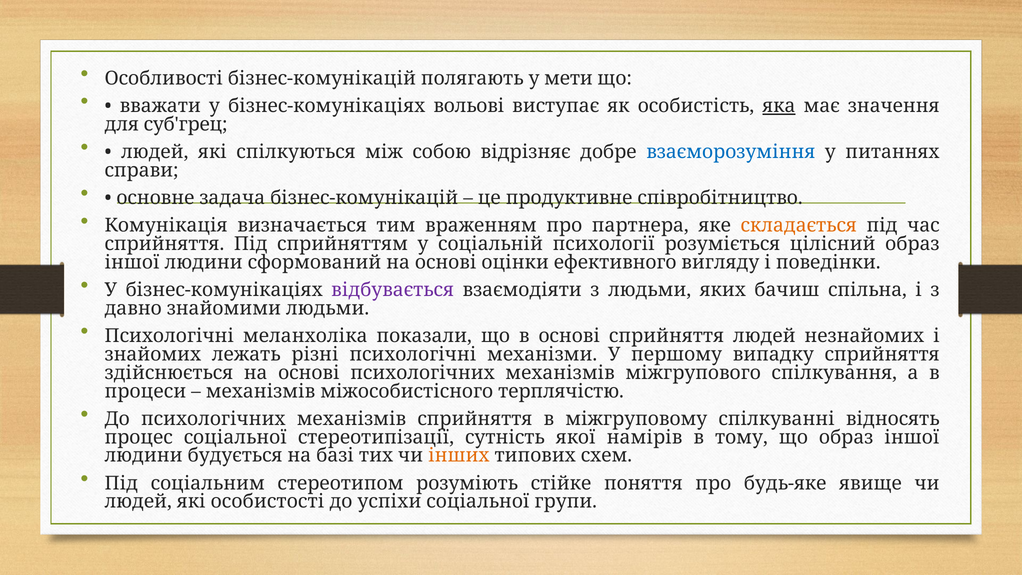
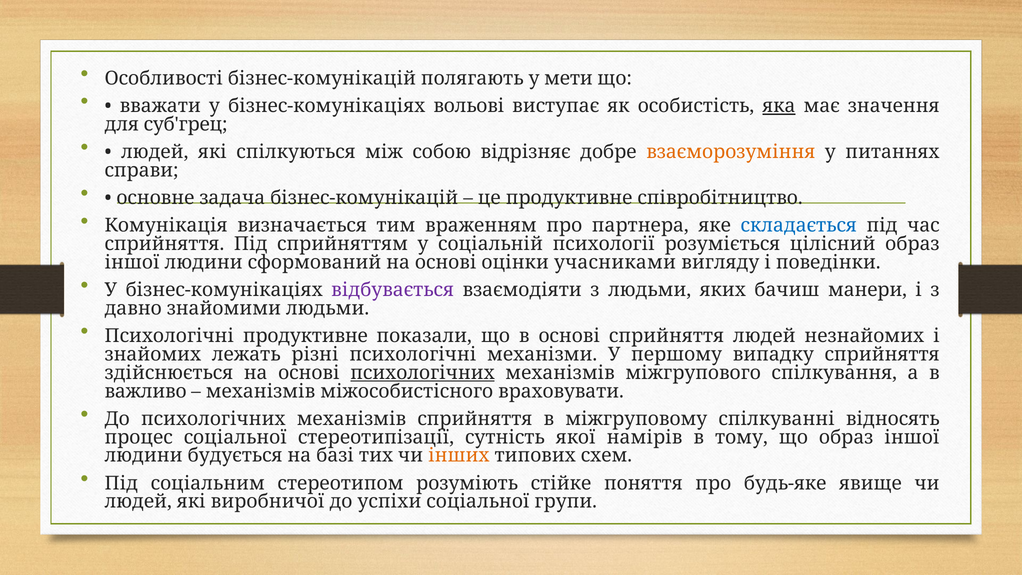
взаєморозуміння colour: blue -> orange
складається colour: orange -> blue
ефективного: ефективного -> учасниками
спільна: спільна -> манери
Психологічні меланхоліка: меланхоліка -> продуктивне
психологічних at (423, 373) underline: none -> present
процеси: процеси -> важливо
терплячістю: терплячістю -> враховувати
особистості: особистості -> виробничої
